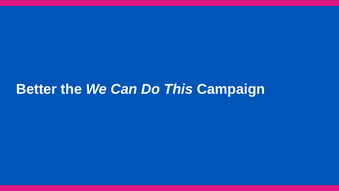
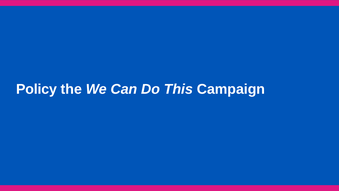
Better: Better -> Policy
